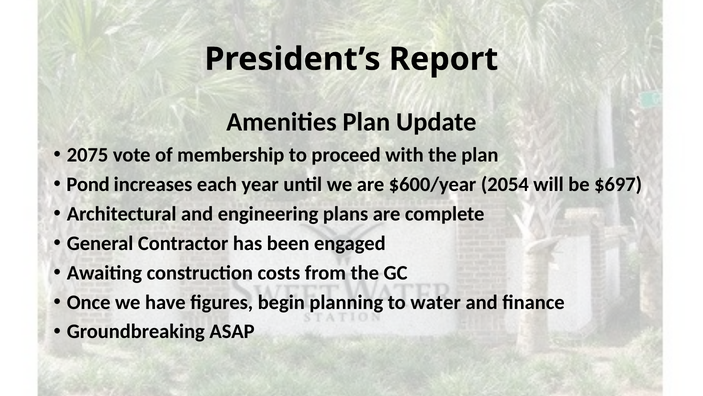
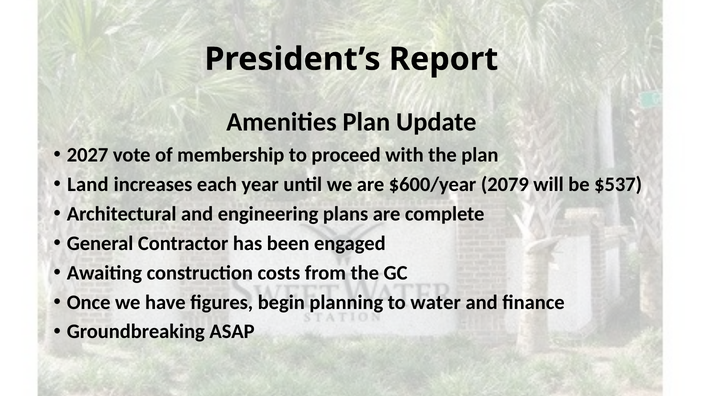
2075: 2075 -> 2027
Pond: Pond -> Land
2054: 2054 -> 2079
$697: $697 -> $537
